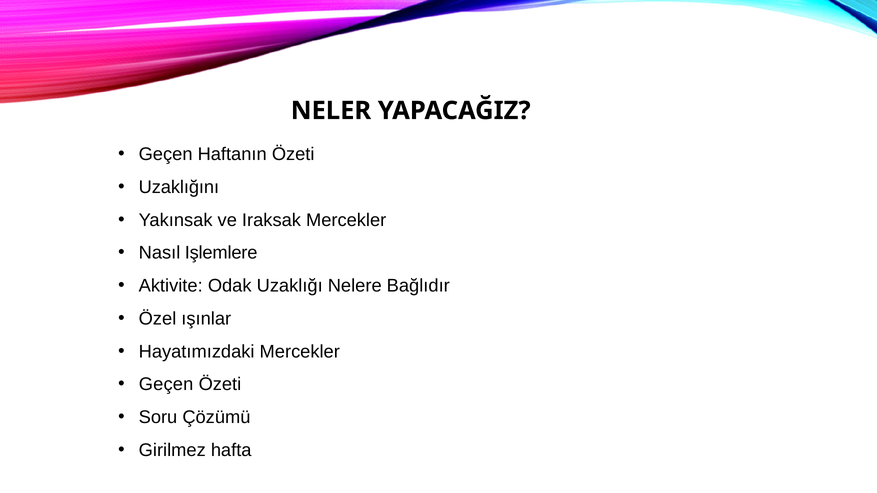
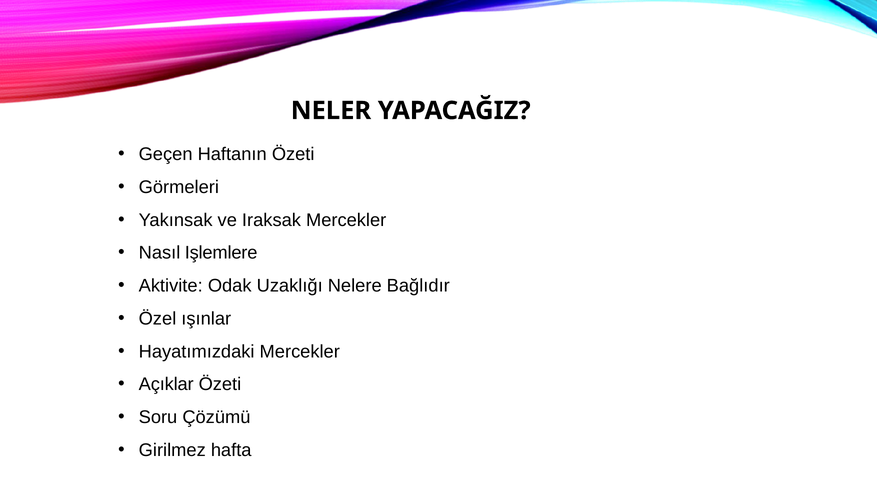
Uzaklığını: Uzaklığını -> Görmeleri
Geçen at (166, 385): Geçen -> Açıklar
